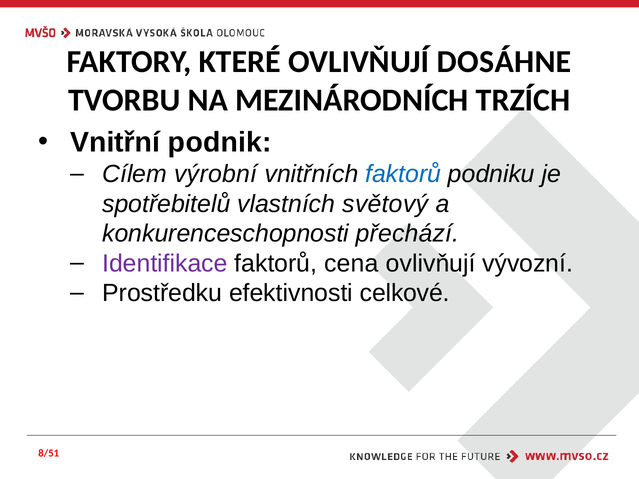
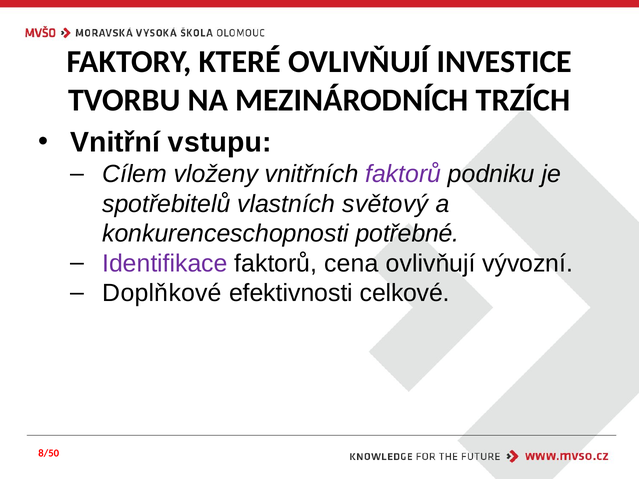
DOSÁHNE: DOSÁHNE -> INVESTICE
podnik: podnik -> vstupu
výrobní: výrobní -> vloženy
faktorů at (403, 174) colour: blue -> purple
přechází: přechází -> potřebné
Prostředku: Prostředku -> Doplňkové
8/51: 8/51 -> 8/50
